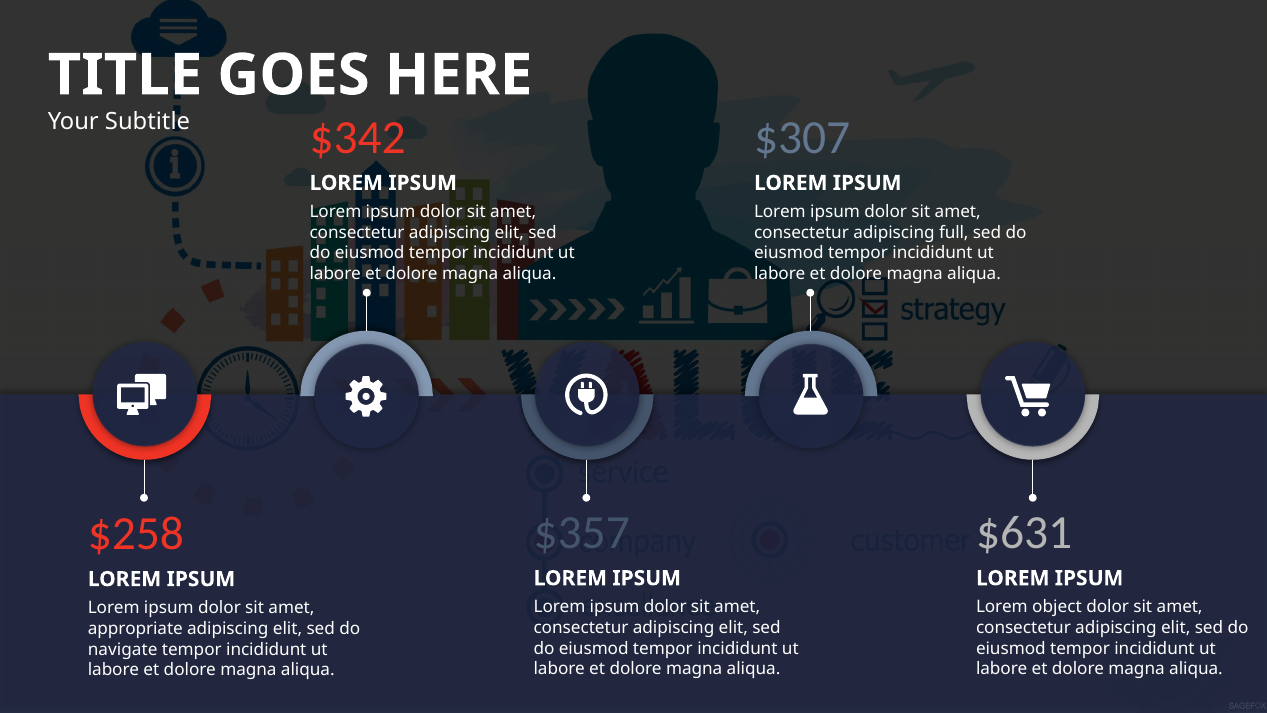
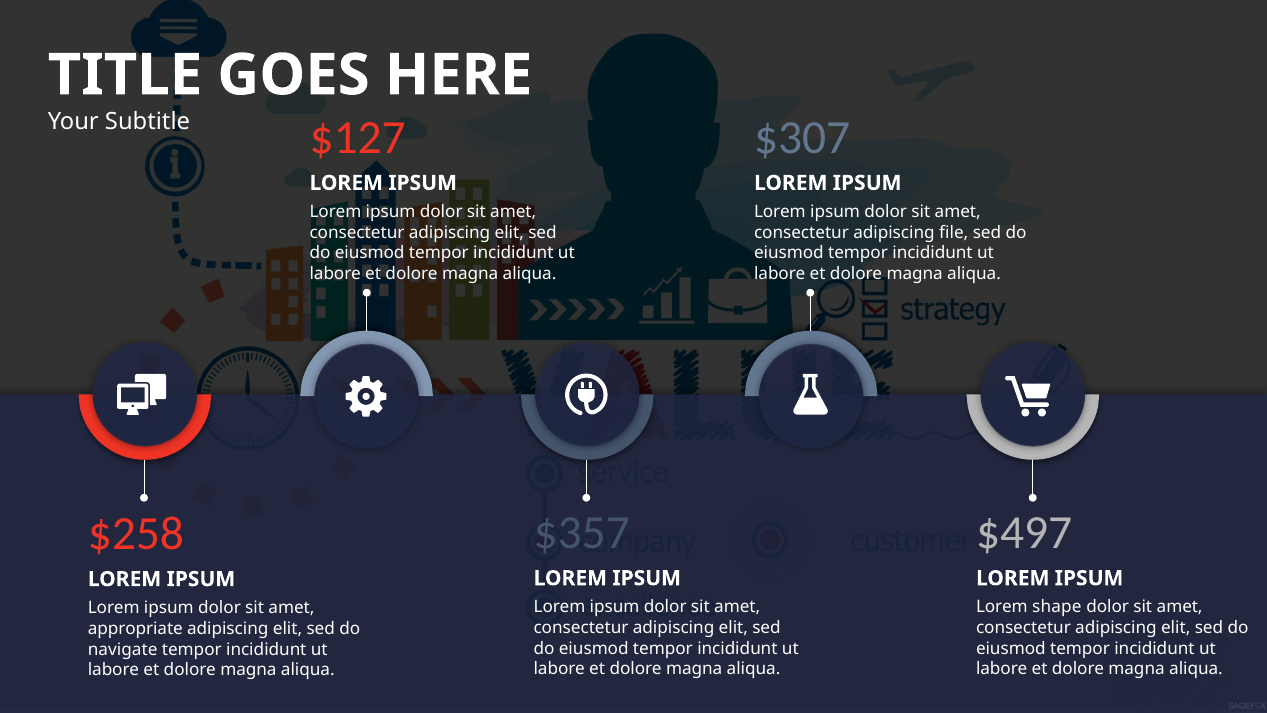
$342: $342 -> $127
full: full -> file
$631: $631 -> $497
object: object -> shape
